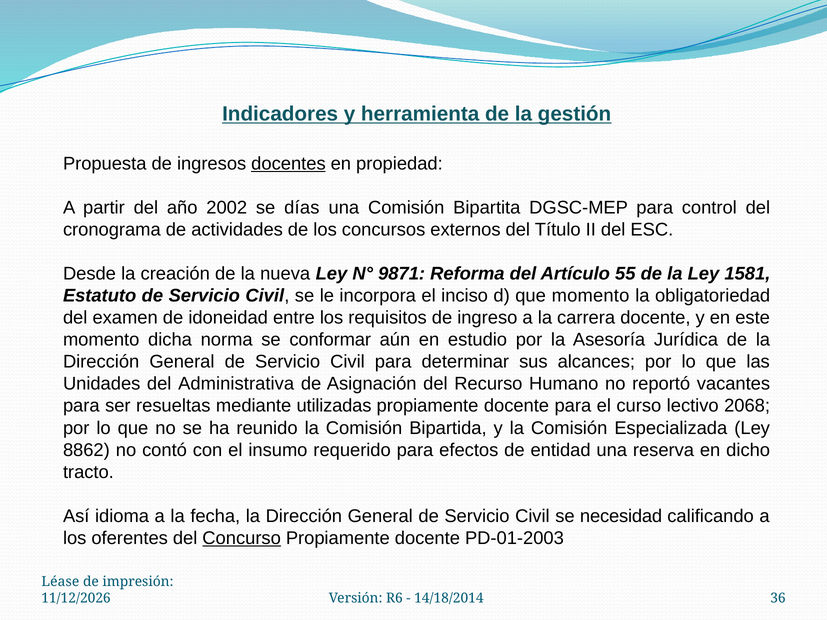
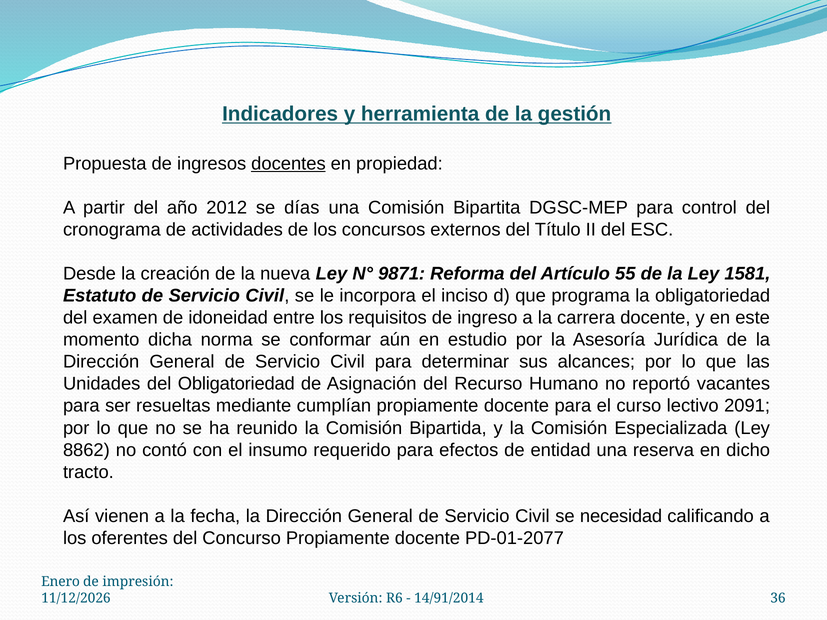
2002: 2002 -> 2012
que momento: momento -> programa
del Administrativa: Administrativa -> Obligatoriedad
utilizadas: utilizadas -> cumplían
2068: 2068 -> 2091
idioma: idioma -> vienen
Concurso underline: present -> none
PD-01-2003: PD-01-2003 -> PD-01-2077
Léase: Léase -> Enero
14/18/2014: 14/18/2014 -> 14/91/2014
